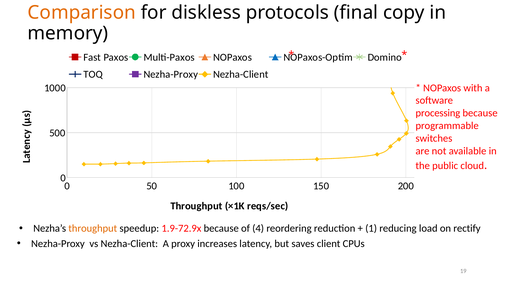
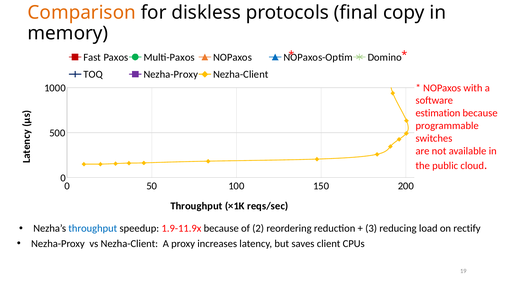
processing: processing -> estimation
throughput at (93, 229) colour: orange -> blue
1.9-72.9x: 1.9-72.9x -> 1.9-11.9x
4: 4 -> 2
1: 1 -> 3
